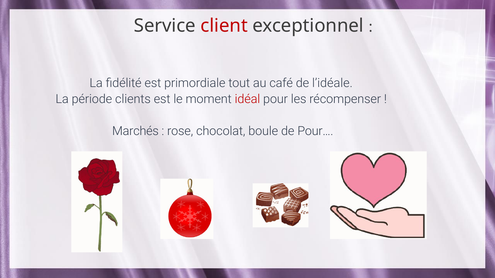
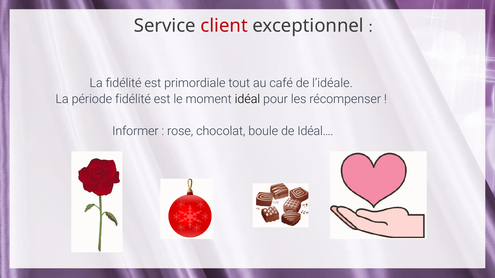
période clients: clients -> fidélité
idéal colour: red -> black
Marchés: Marchés -> Informer
Pour…: Pour… -> Idéal…
